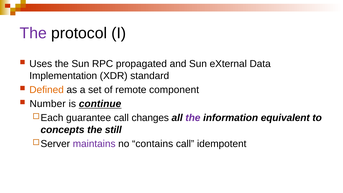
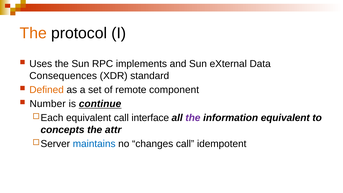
The at (33, 33) colour: purple -> orange
propagated: propagated -> implements
Implementation: Implementation -> Consequences
guarantee at (89, 118): guarantee -> equivalent
changes: changes -> interface
still: still -> attr
maintains colour: purple -> blue
contains: contains -> changes
